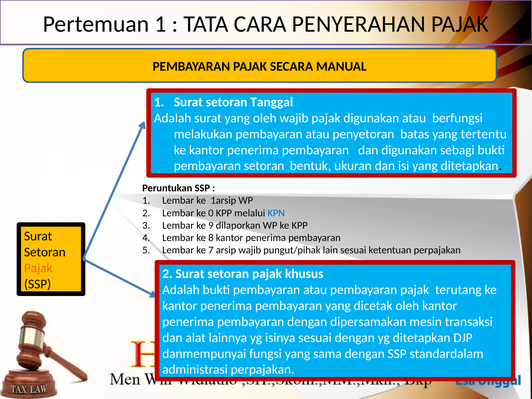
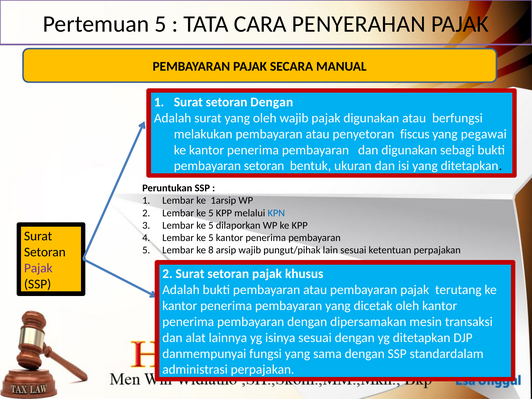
Pertemuan 1: 1 -> 5
setoran Tanggal: Tanggal -> Dengan
batas: batas -> fiscus
tertentu: tertentu -> pegawai
2 Lembar ke 0: 0 -> 5
3 Lembar ke 9: 9 -> 5
4 Lembar ke 8: 8 -> 5
7: 7 -> 8
Pajak at (38, 268) colour: orange -> purple
